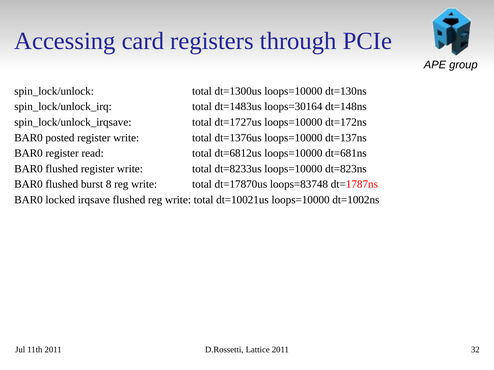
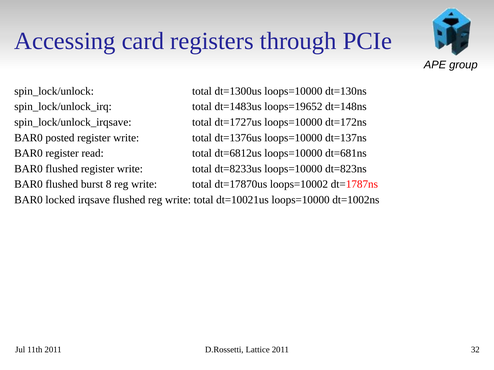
loops=30164: loops=30164 -> loops=19652
loops=83748: loops=83748 -> loops=10002
